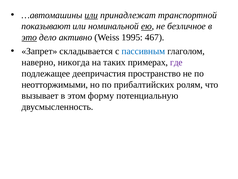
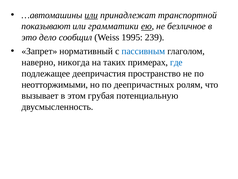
номинальной: номинальной -> грамматики
это underline: present -> none
активно: активно -> сообщил
467: 467 -> 239
складывается: складывается -> нормативный
где colour: purple -> blue
прибалтийских: прибалтийских -> деепричастных
форму: форму -> грубая
